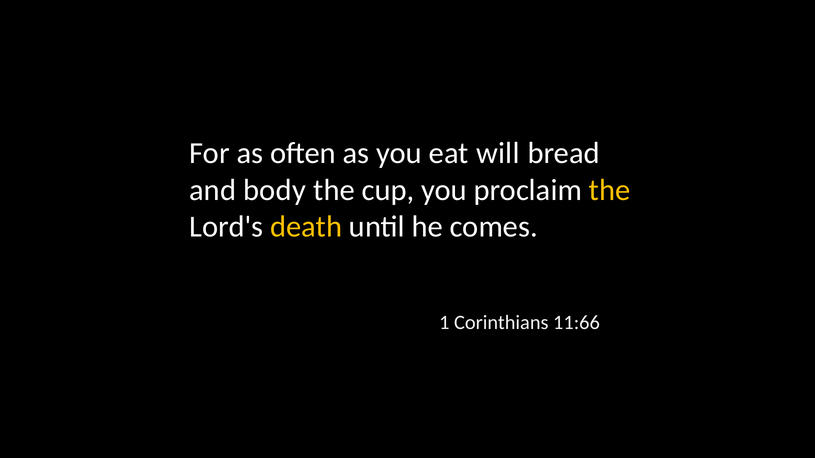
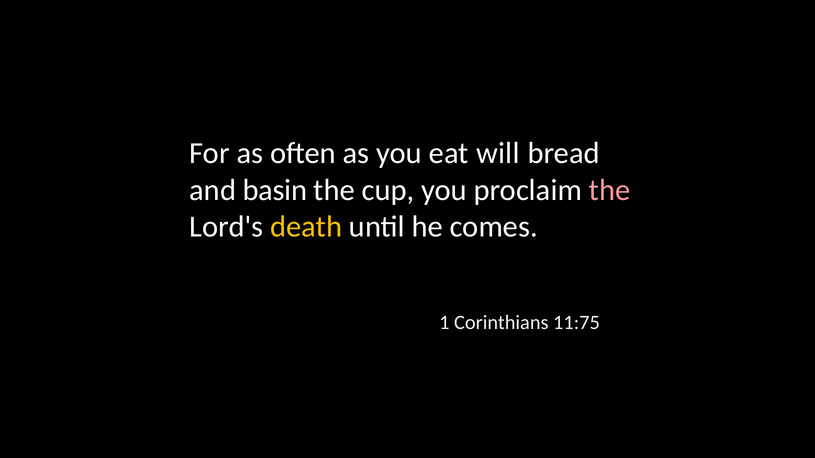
body: body -> basin
the at (610, 190) colour: yellow -> pink
11:66: 11:66 -> 11:75
